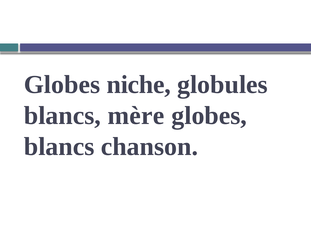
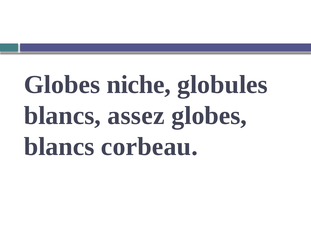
mère: mère -> assez
chanson: chanson -> corbeau
